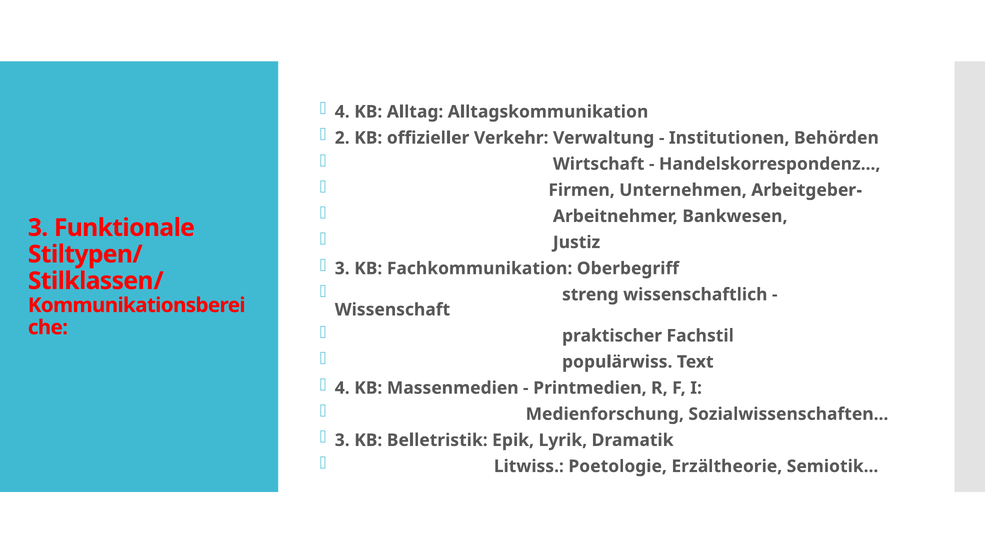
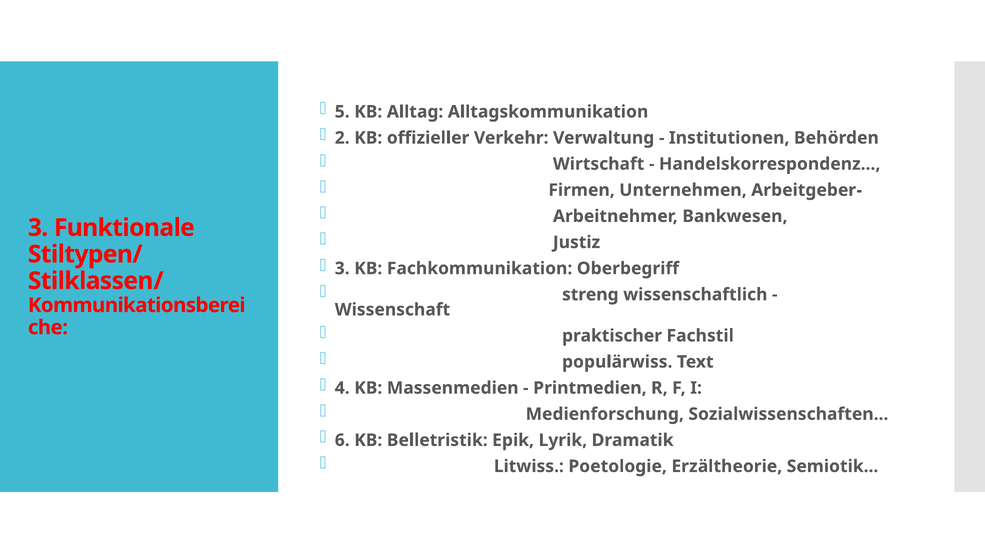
4 at (342, 112): 4 -> 5
3 at (342, 440): 3 -> 6
